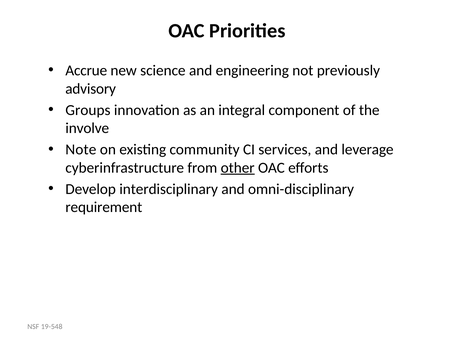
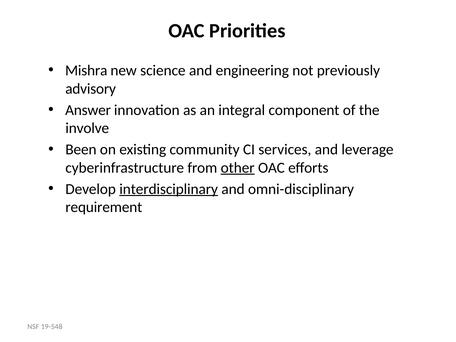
Accrue: Accrue -> Mishra
Groups: Groups -> Answer
Note: Note -> Been
interdisciplinary underline: none -> present
